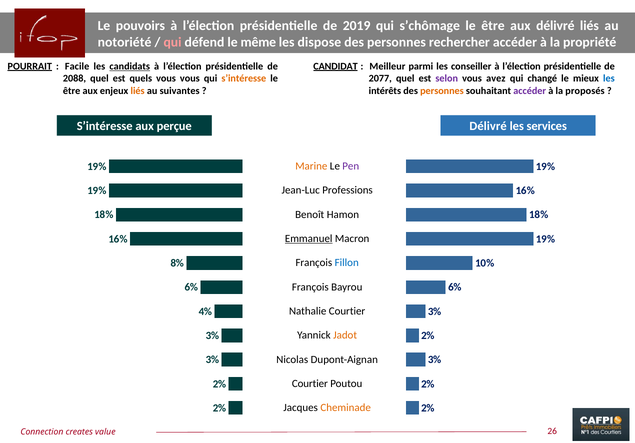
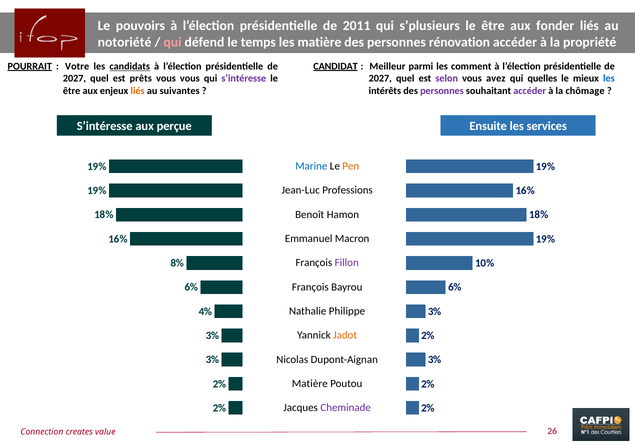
2019: 2019 -> 2011
s’chômage: s’chômage -> s’plusieurs
aux délivré: délivré -> fonder
même: même -> temps
les dispose: dispose -> matière
rechercher: rechercher -> rénovation
Facile: Facile -> Votre
conseiller: conseiller -> comment
2088 at (75, 78): 2088 -> 2027
quels: quels -> prêts
s’intéresse at (244, 78) colour: orange -> purple
2077 at (380, 78): 2077 -> 2027
changé: changé -> quelles
personnes at (442, 91) colour: orange -> purple
proposés: proposés -> chômage
Délivré at (488, 126): Délivré -> Ensuite
Marine colour: orange -> blue
Pen colour: purple -> orange
Emmanuel underline: present -> none
Fillon colour: blue -> purple
Nathalie Courtier: Courtier -> Philippe
Courtier at (310, 383): Courtier -> Matière
Cheminade colour: orange -> purple
